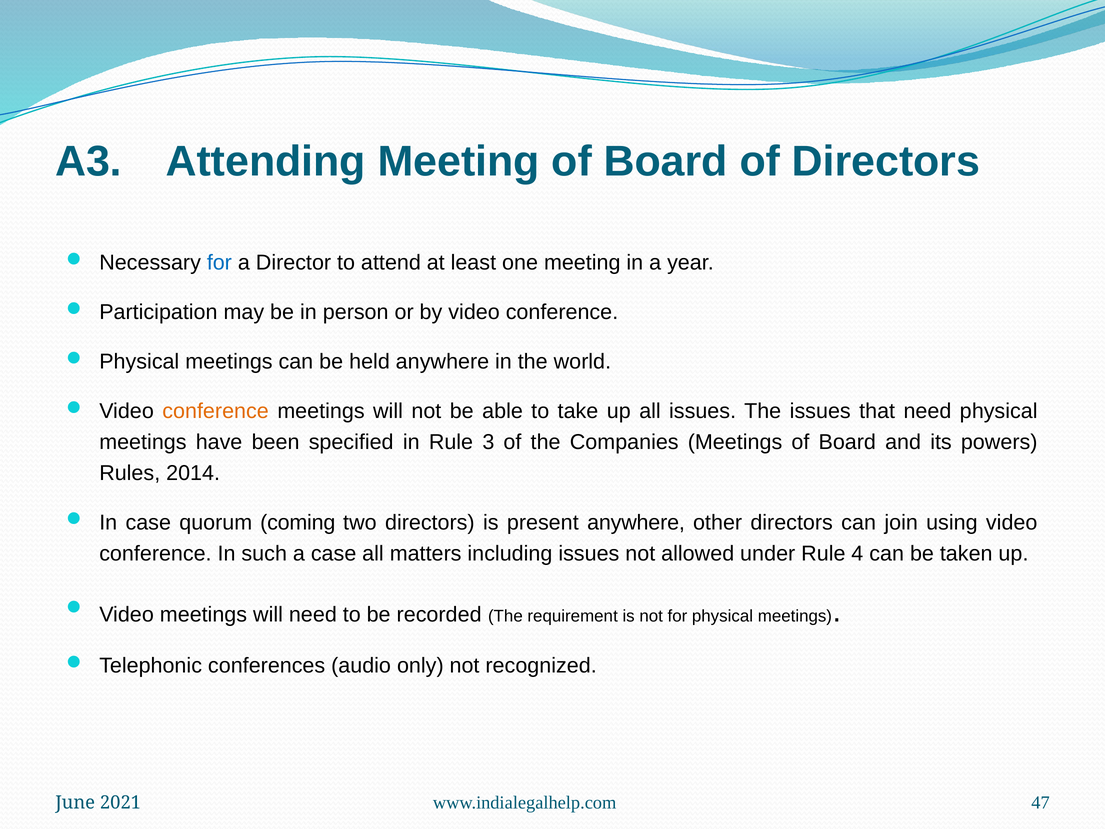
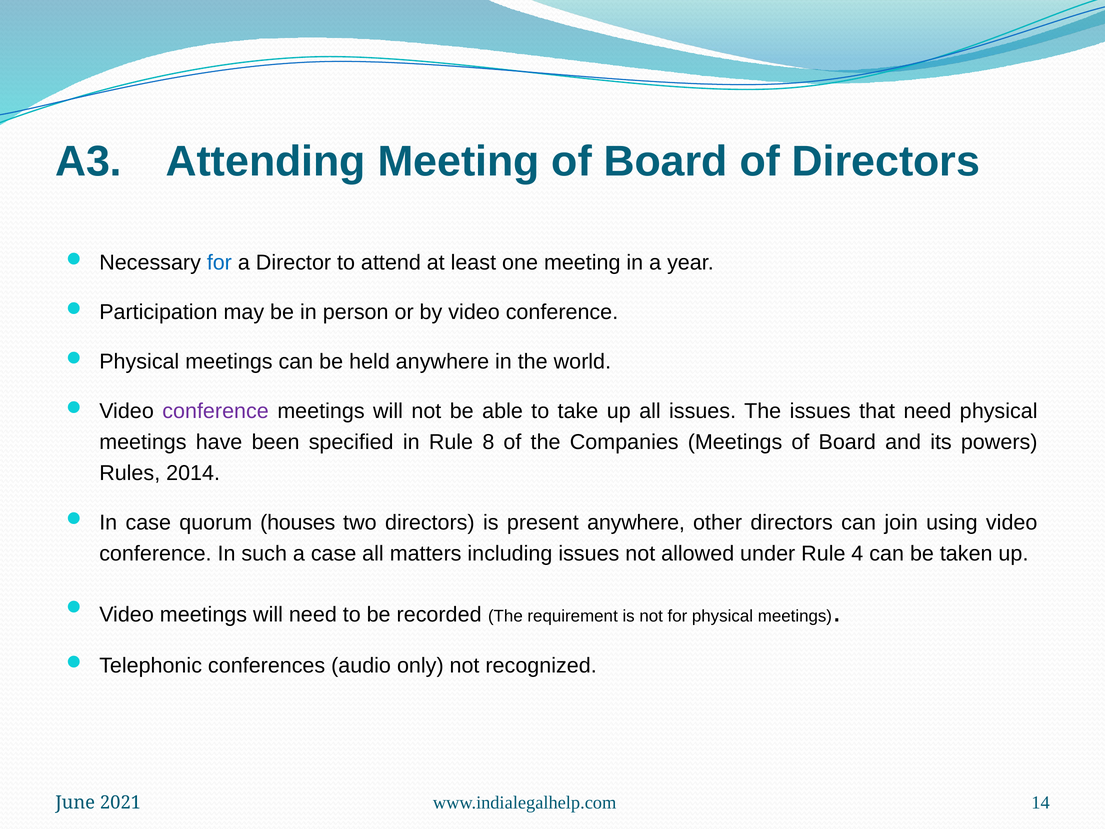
conference at (216, 411) colour: orange -> purple
3: 3 -> 8
coming: coming -> houses
47: 47 -> 14
